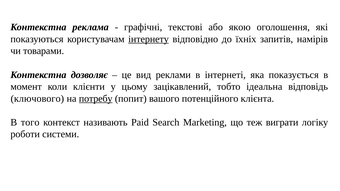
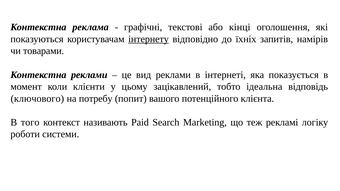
якою: якою -> кінці
Контекстна дозволяє: дозволяє -> реклами
потребу underline: present -> none
виграти: виграти -> рекламі
